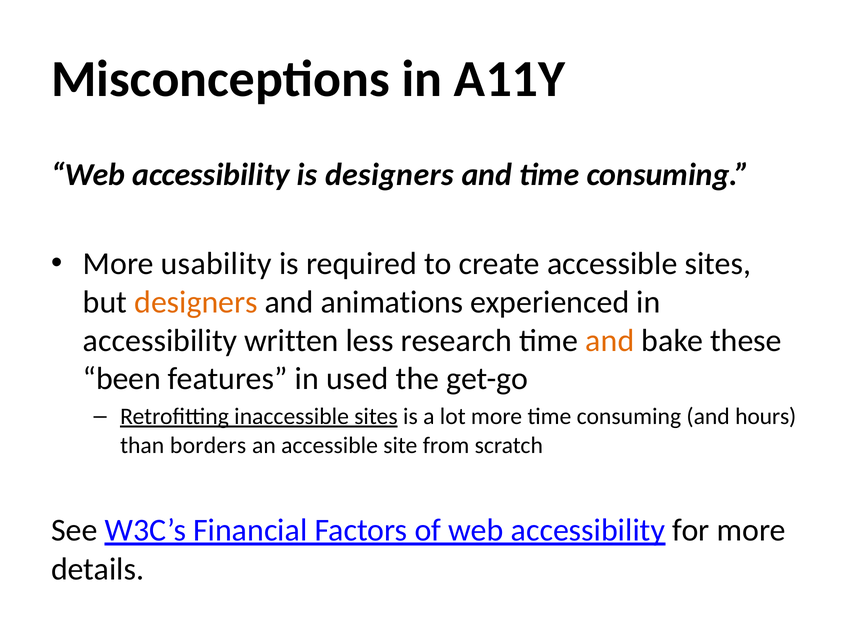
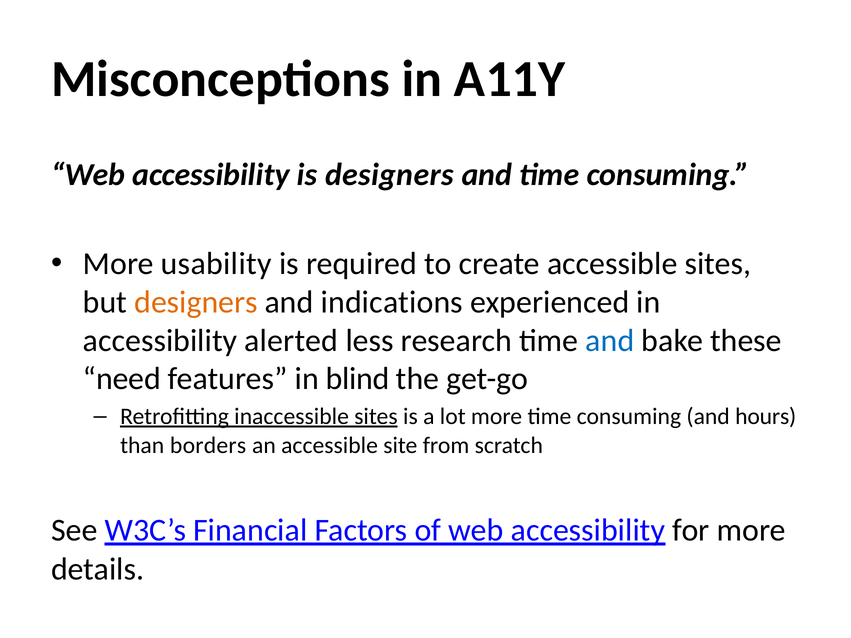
animations: animations -> indications
written: written -> alerted
and at (610, 341) colour: orange -> blue
been: been -> need
used: used -> blind
